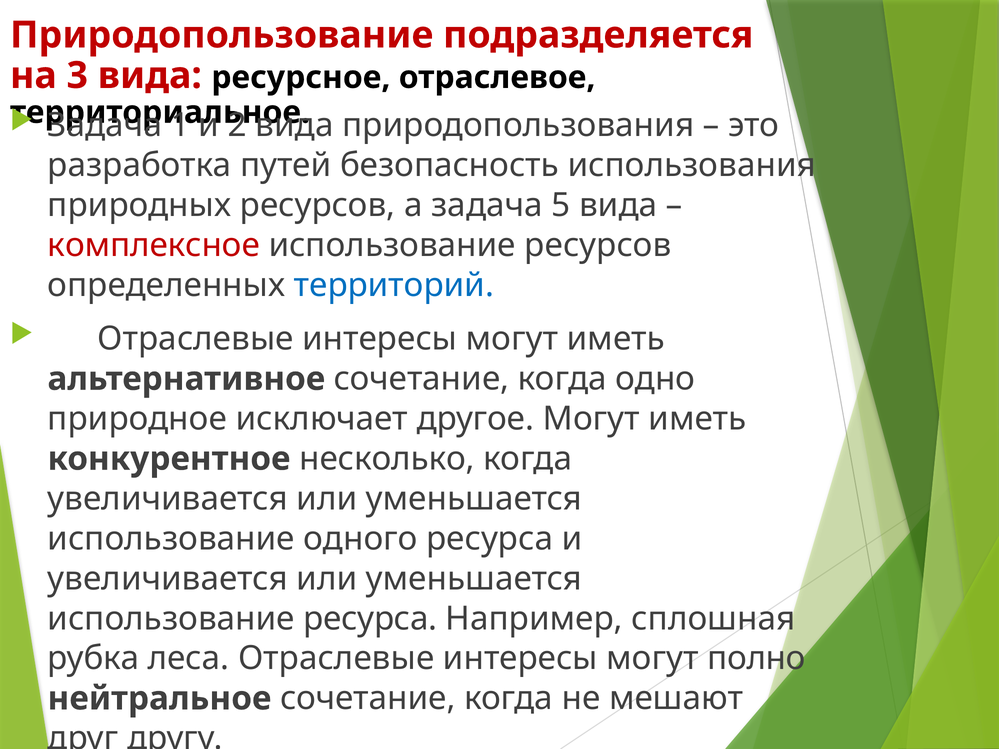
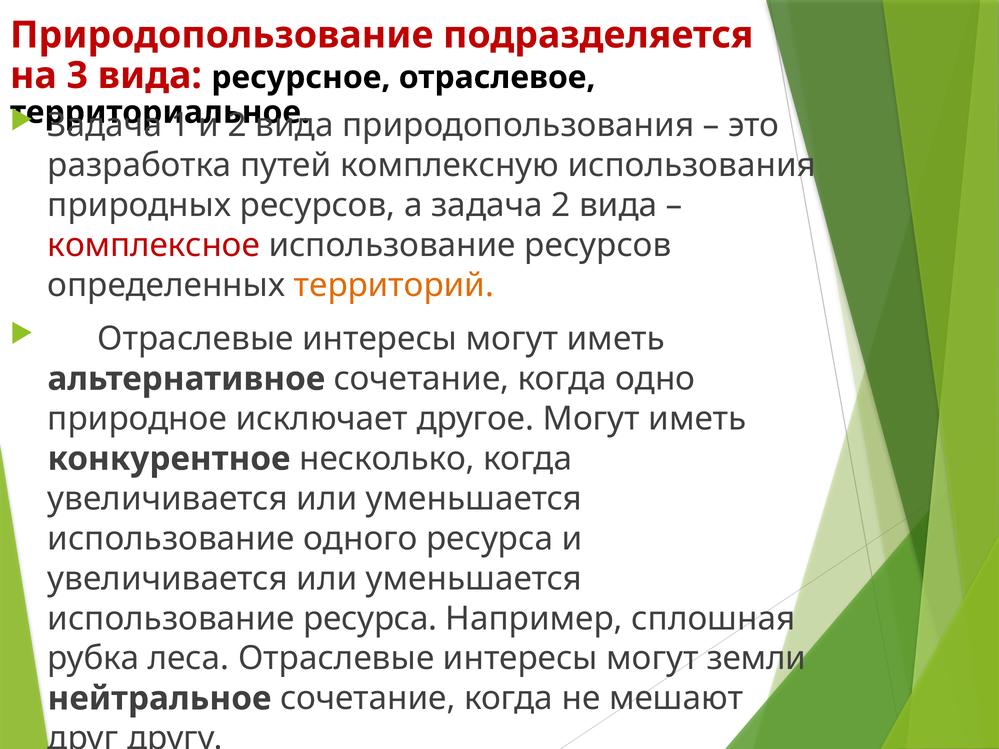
безопасность: безопасность -> комплексную
задача 5: 5 -> 2
территорий colour: blue -> orange
полно: полно -> земли
